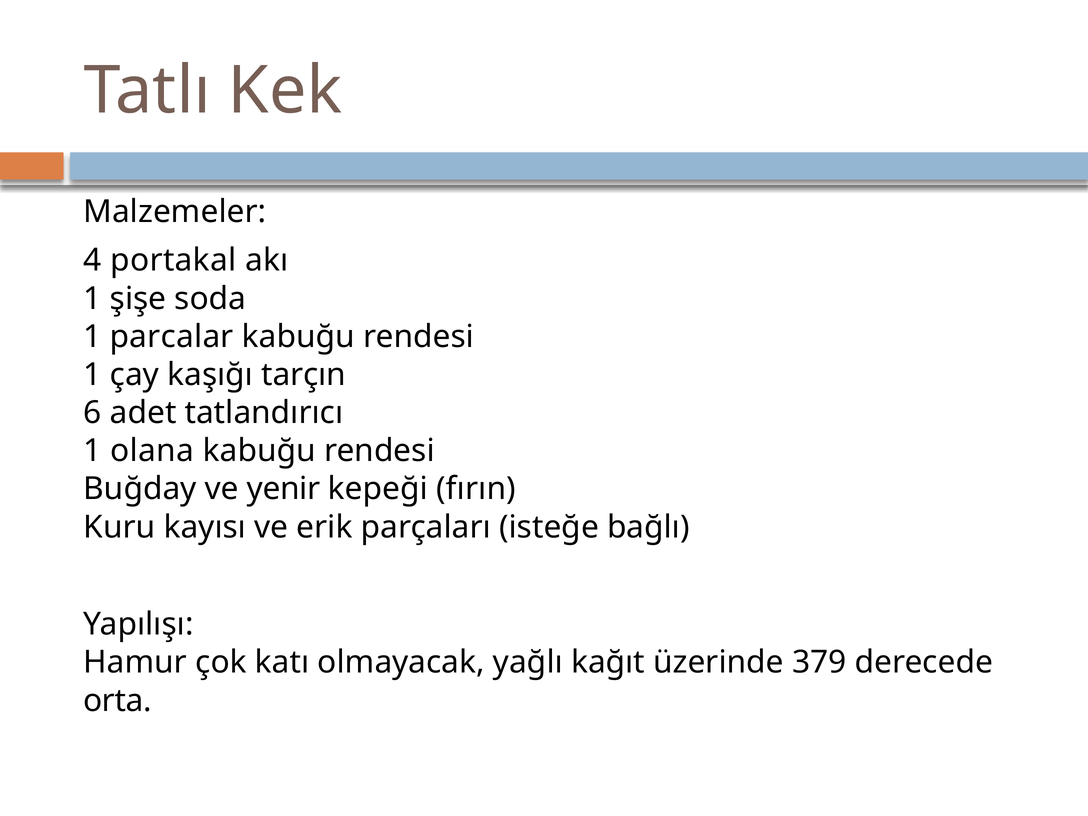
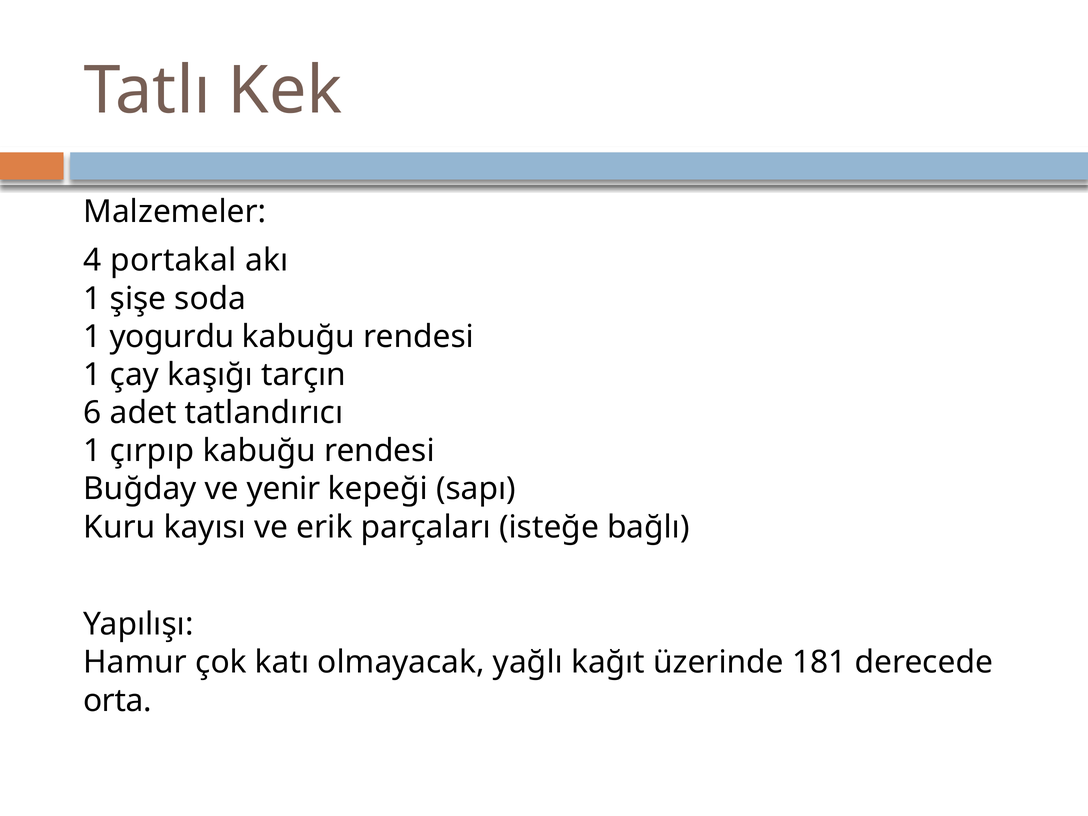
parcalar: parcalar -> yogurdu
olana: olana -> çırpıp
fırın: fırın -> sapı
379: 379 -> 181
